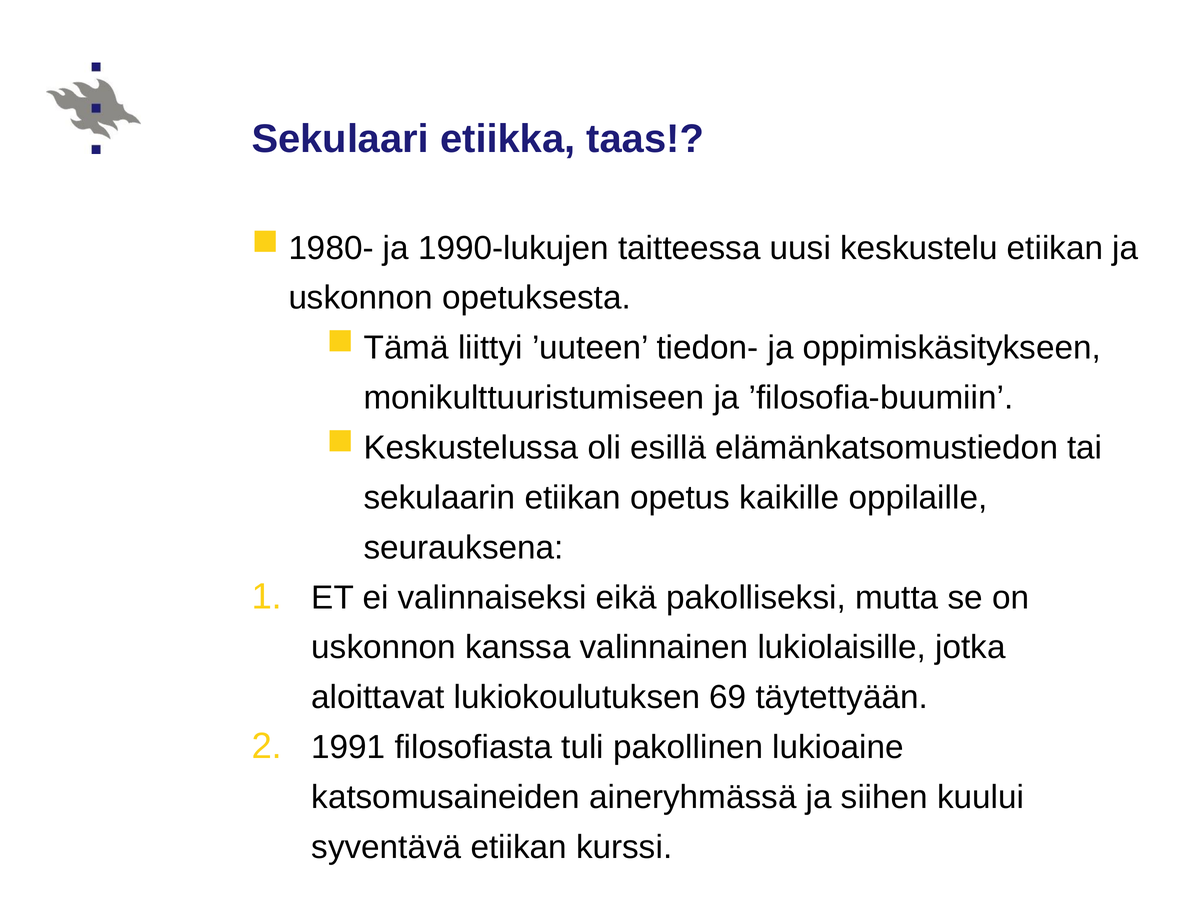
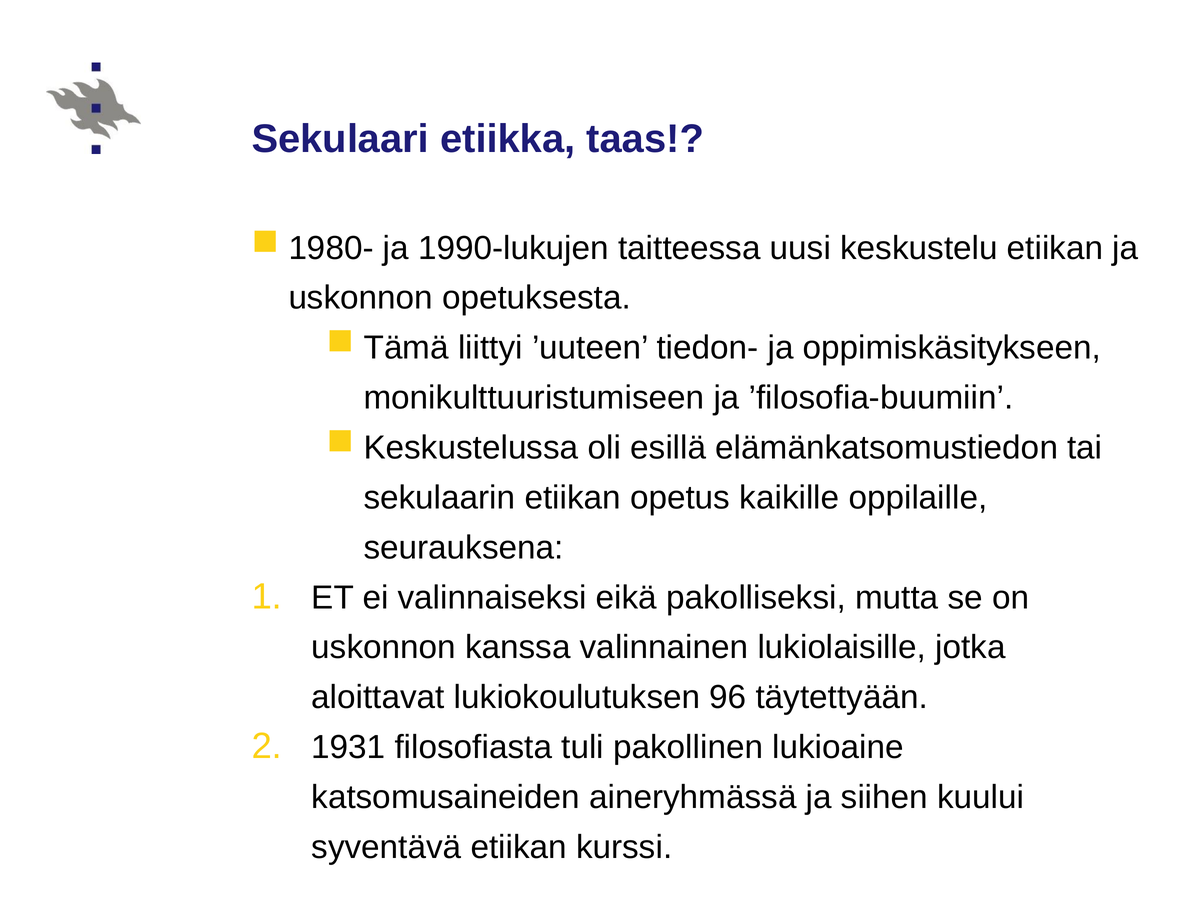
69: 69 -> 96
1991: 1991 -> 1931
